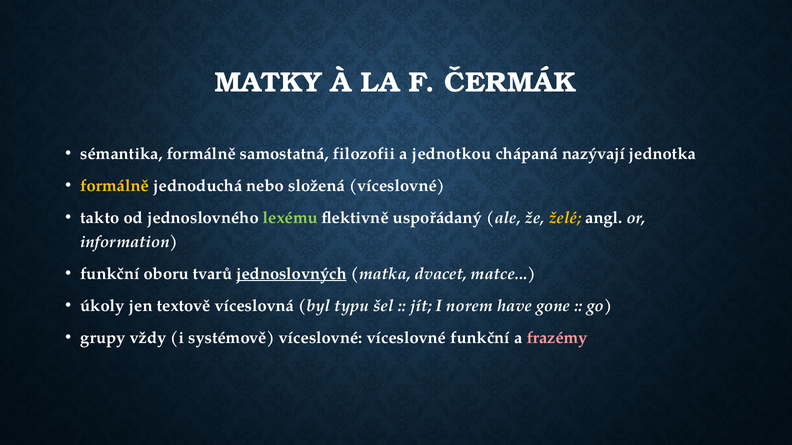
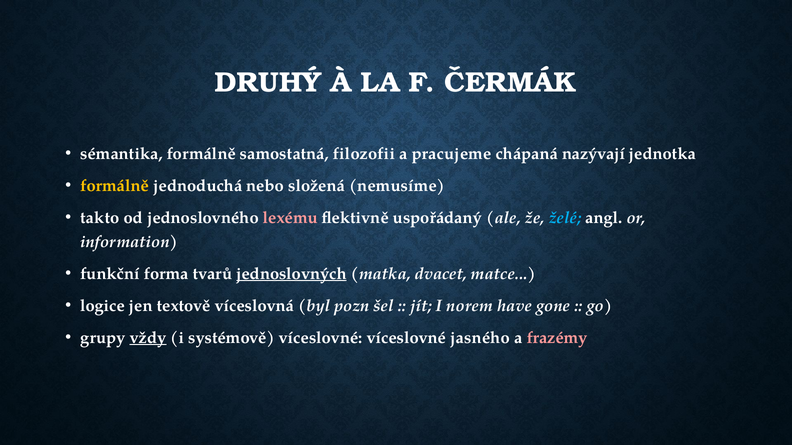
MATKY: MATKY -> DRUHÝ
jednotkou: jednotkou -> pracujeme
složená víceslovné: víceslovné -> nemusíme
lexému colour: light green -> pink
želé colour: yellow -> light blue
oboru: oboru -> forma
úkoly: úkoly -> logice
typu: typu -> pozn
vždy underline: none -> present
víceslovné funkční: funkční -> jasného
